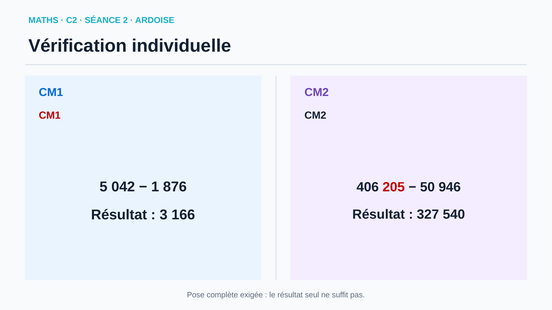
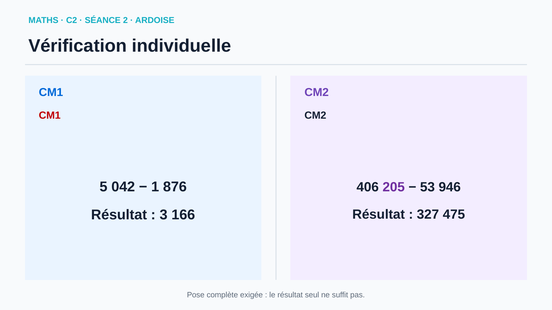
205 colour: red -> purple
50: 50 -> 53
540: 540 -> 475
